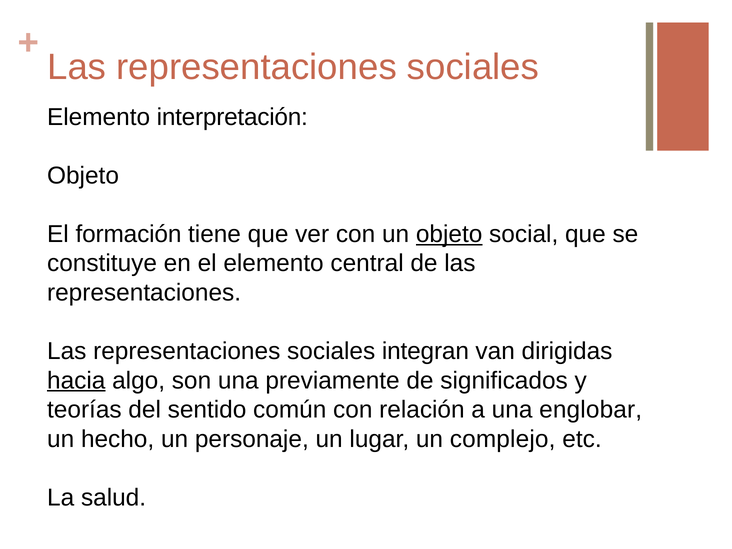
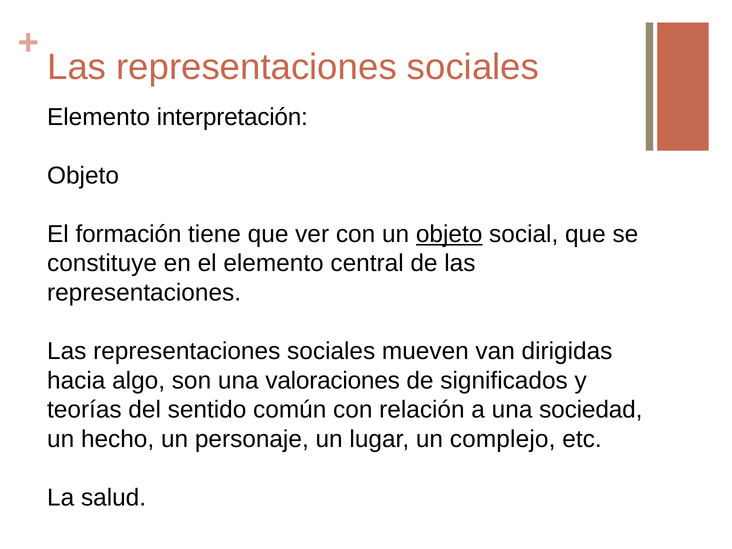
integran: integran -> mueven
hacia underline: present -> none
previamente: previamente -> valoraciones
englobar: englobar -> sociedad
